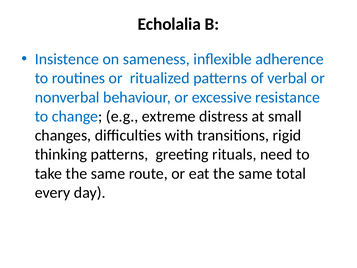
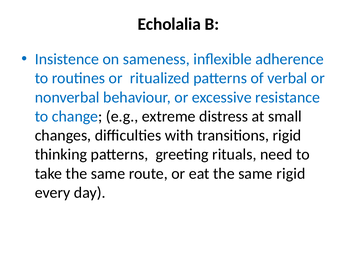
same total: total -> rigid
